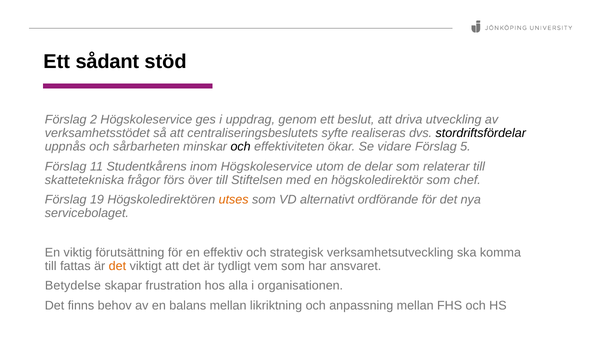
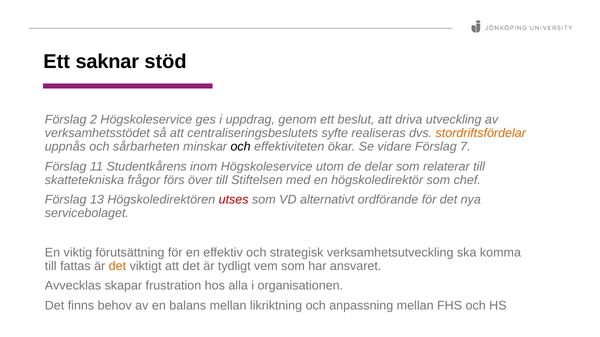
sådant: sådant -> saknar
stordriftsfördelar colour: black -> orange
5: 5 -> 7
19: 19 -> 13
utses colour: orange -> red
Betydelse: Betydelse -> Avvecklas
